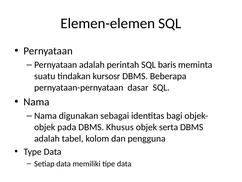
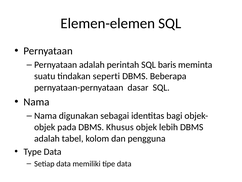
kursosr: kursosr -> seperti
serta: serta -> lebih
